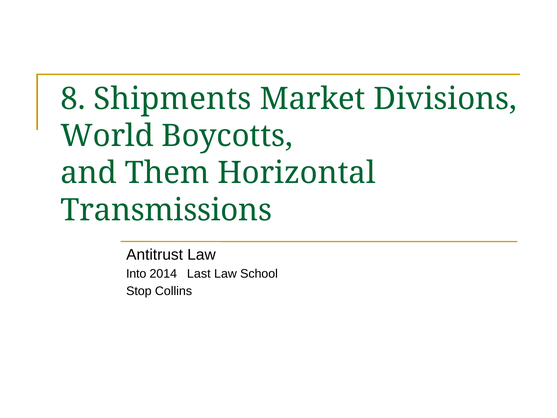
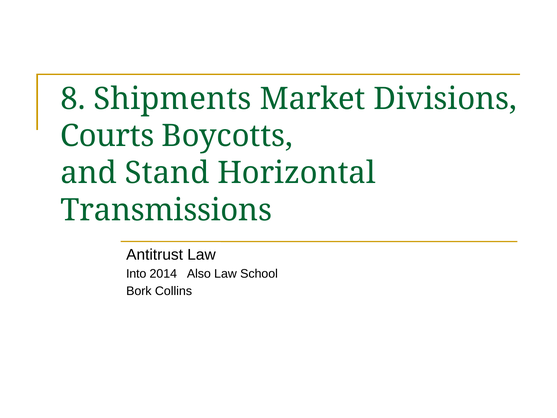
World: World -> Courts
Them: Them -> Stand
Last: Last -> Also
Stop: Stop -> Bork
